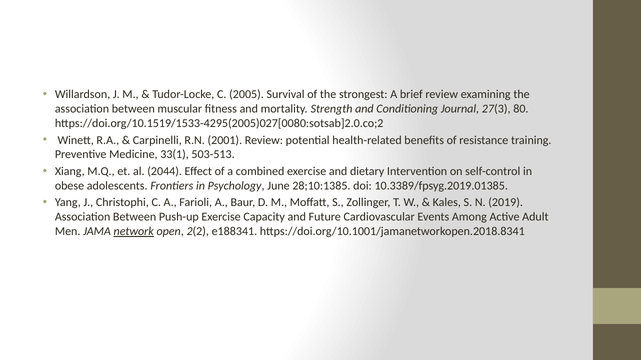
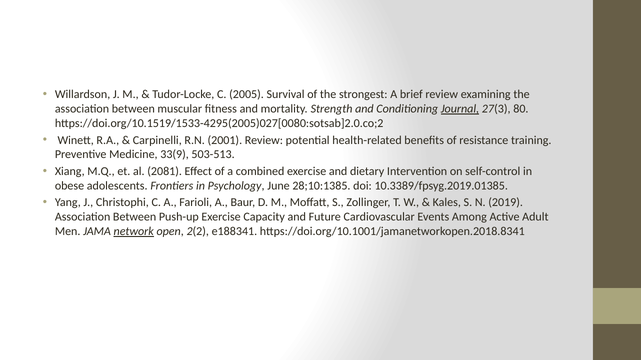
Journal underline: none -> present
33(1: 33(1 -> 33(9
2044: 2044 -> 2081
